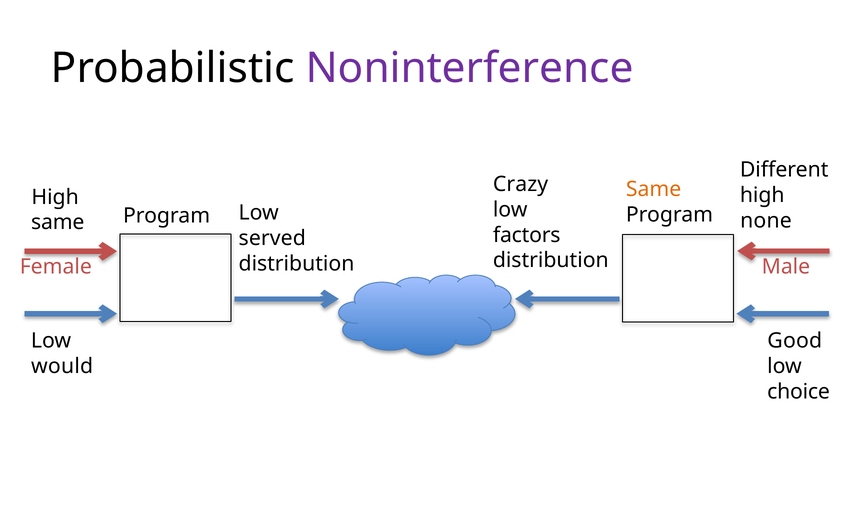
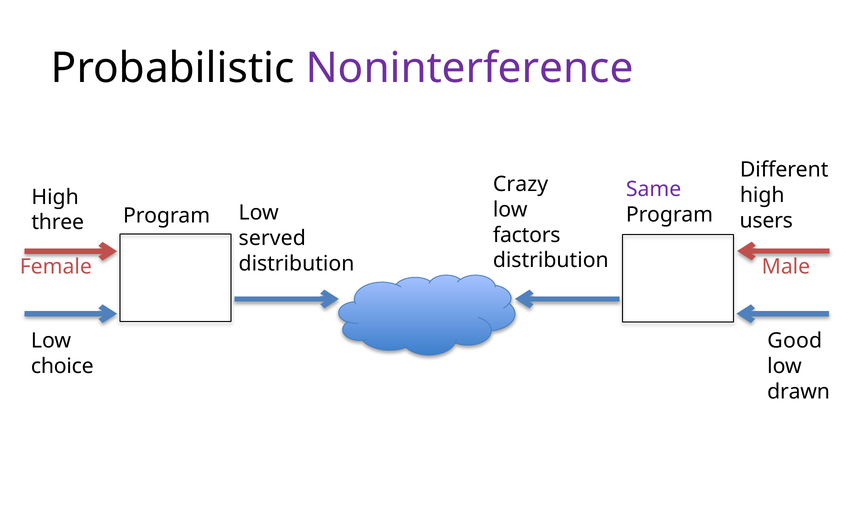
Same at (654, 189) colour: orange -> purple
none: none -> users
same at (58, 222): same -> three
would: would -> choice
choice: choice -> drawn
